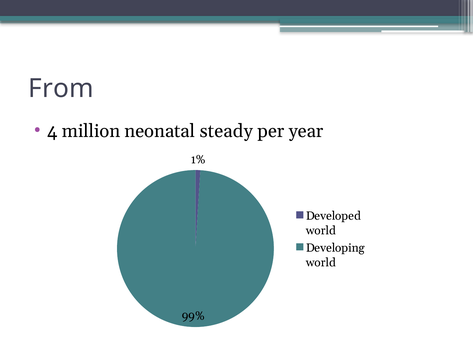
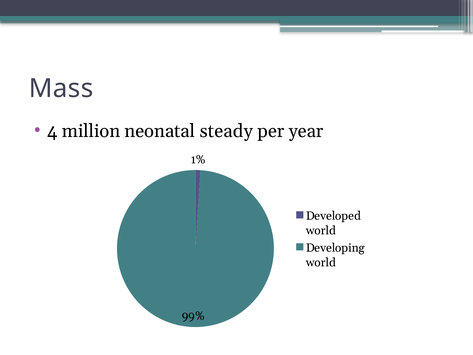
From: From -> Mass
